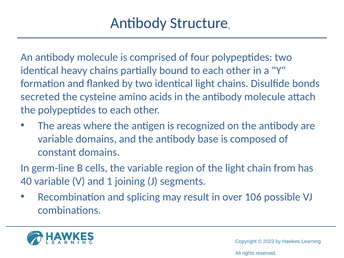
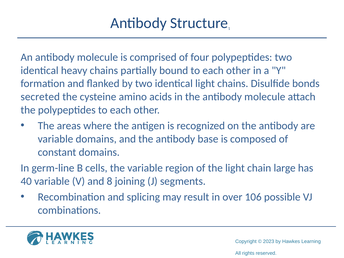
from: from -> large
and 1: 1 -> 8
